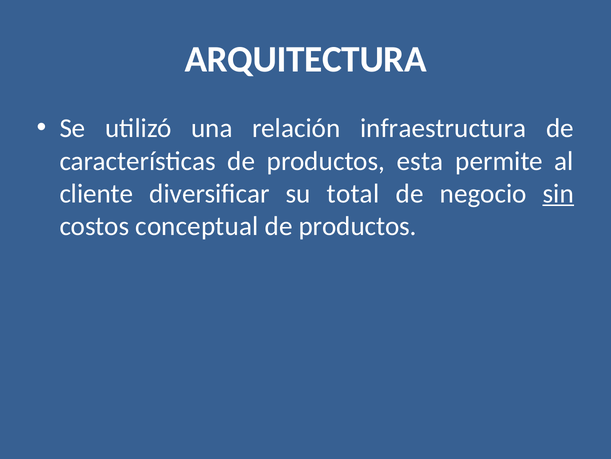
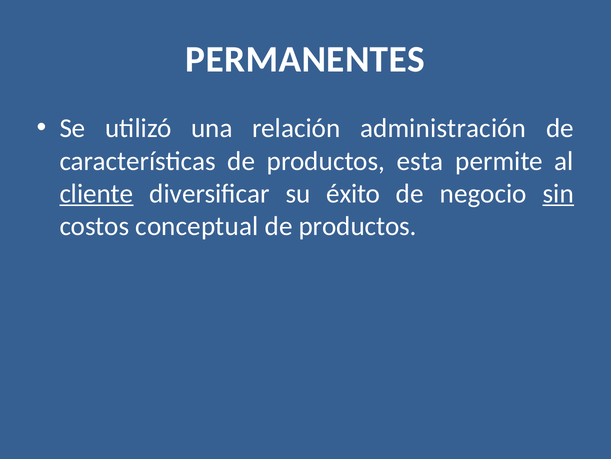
ARQUITECTURA: ARQUITECTURA -> PERMANENTES
infraestructura: infraestructura -> administración
cliente underline: none -> present
total: total -> éxito
